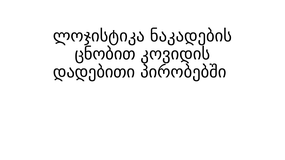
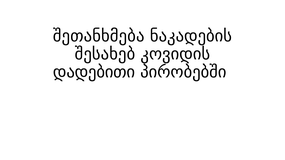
ლოჯისტიკა: ლოჯისტიკა -> შეთანხმება
ცნობით: ცნობით -> შესახებ
